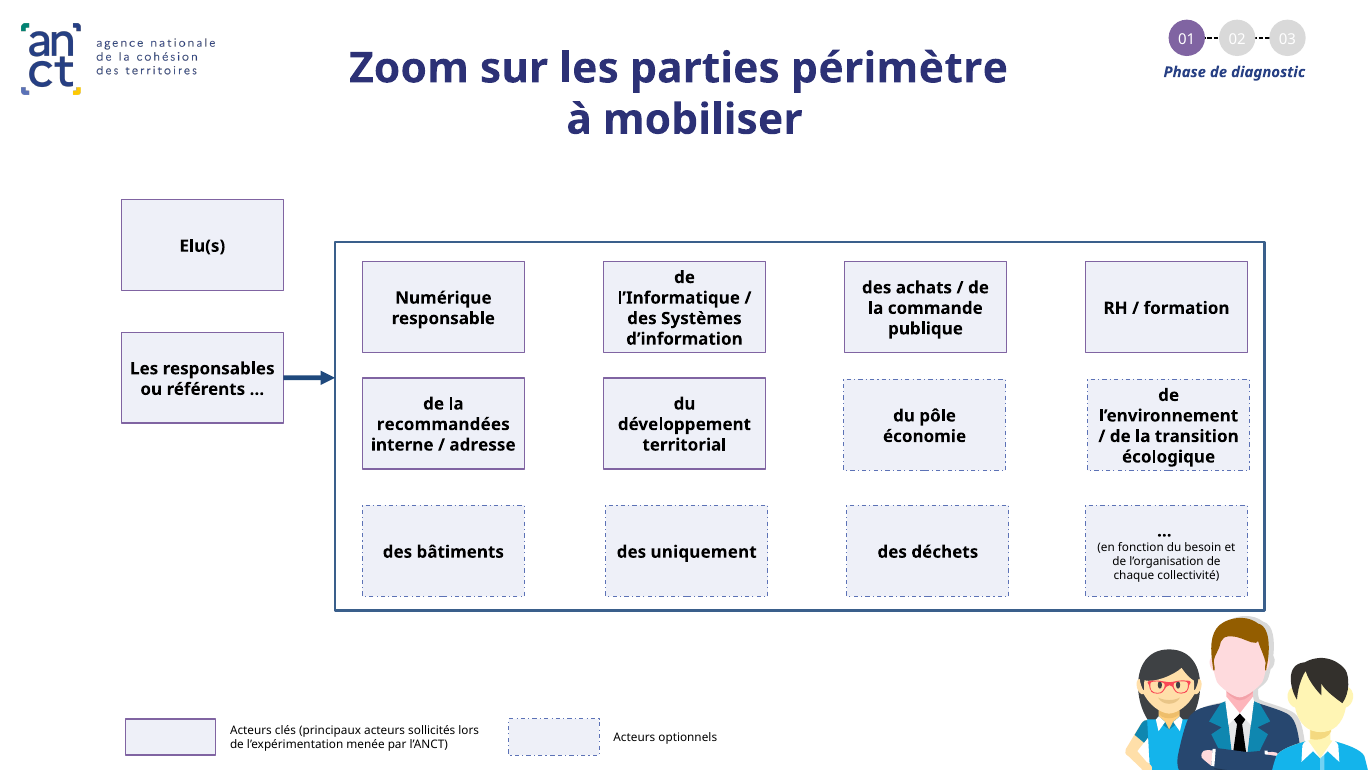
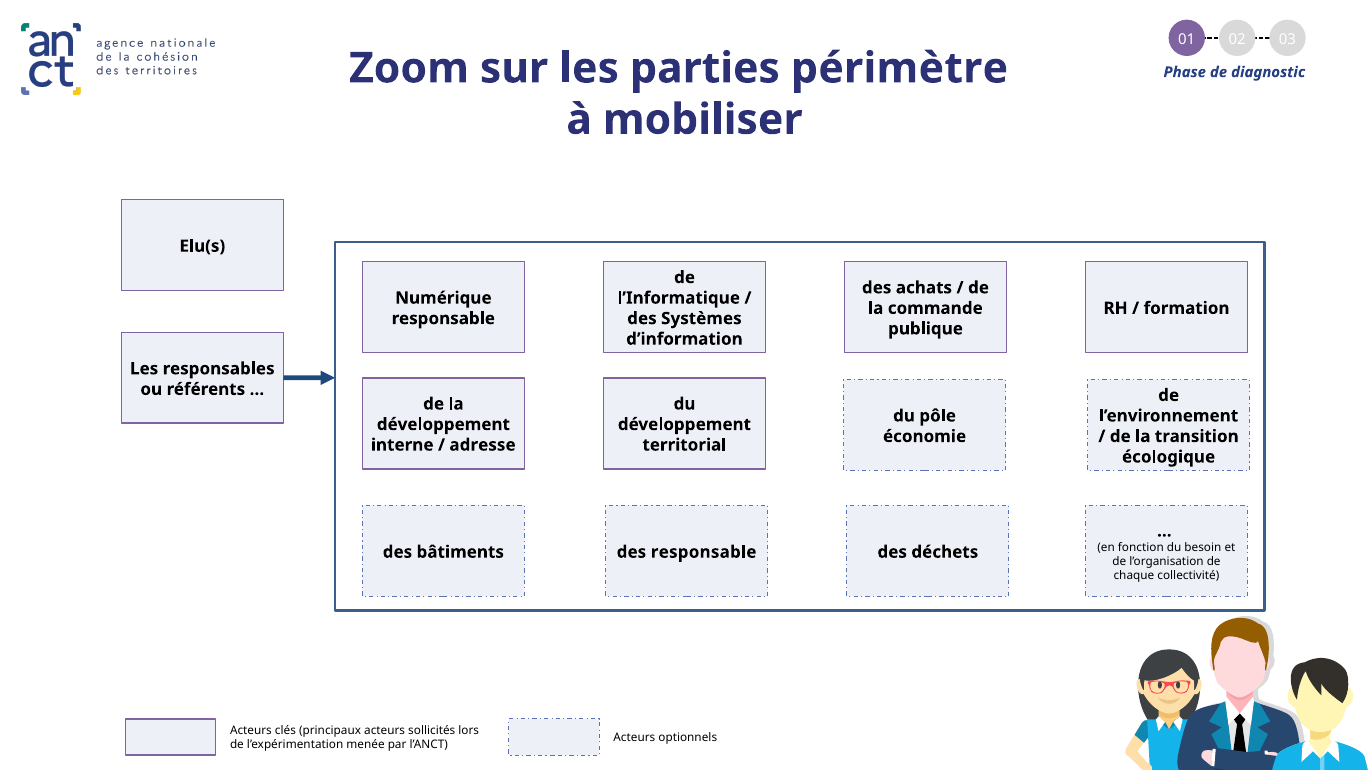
recommandées at (443, 424): recommandées -> développement
des uniquement: uniquement -> responsable
